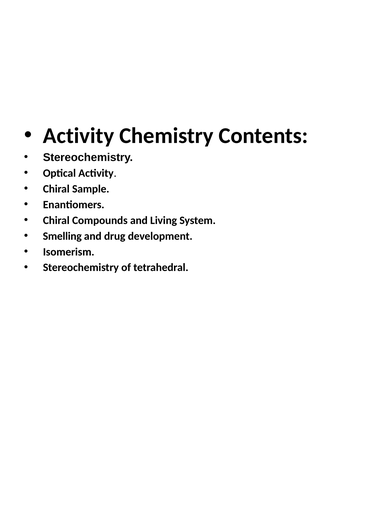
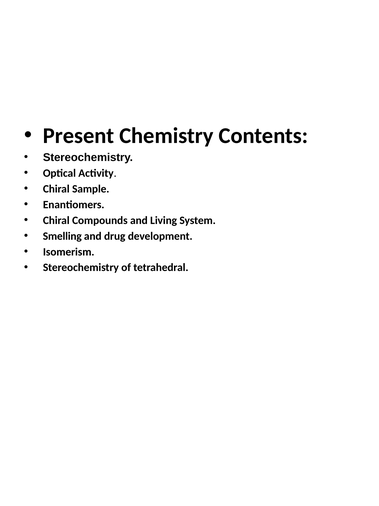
Activity at (79, 135): Activity -> Present
